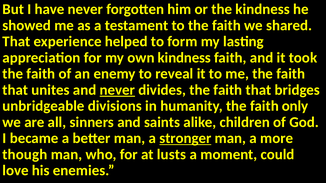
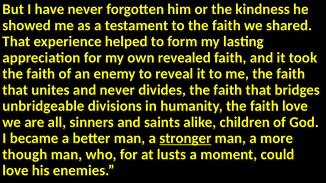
own kindness: kindness -> revealed
never at (117, 90) underline: present -> none
faith only: only -> love
